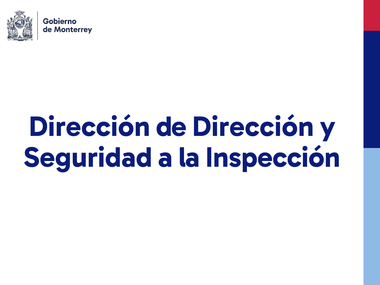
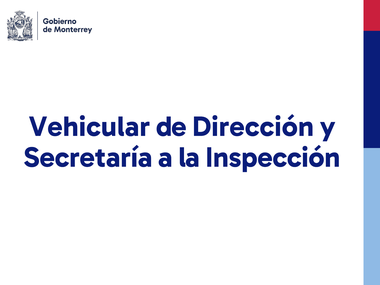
Dirección at (89, 127): Dirección -> Vehicular
Seguridad: Seguridad -> Secretaría
